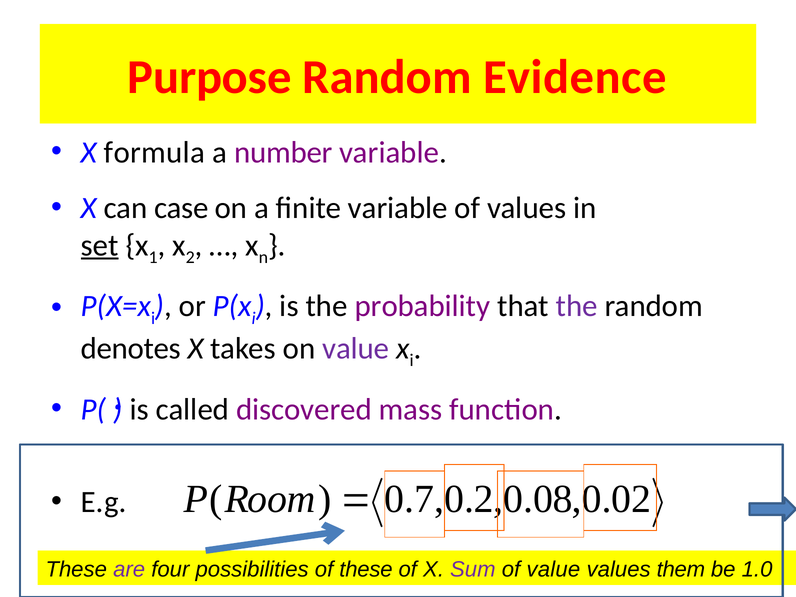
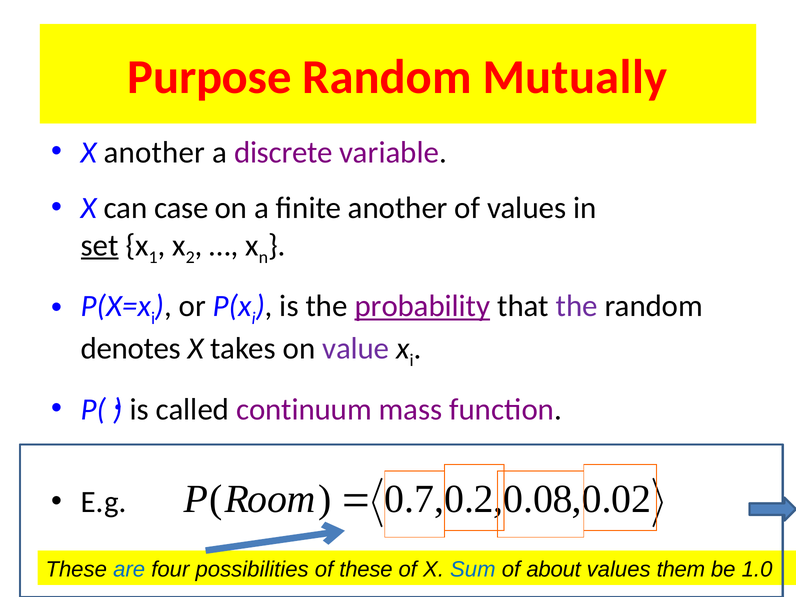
Evidence: Evidence -> Mutually
X formula: formula -> another
number: number -> discrete
finite variable: variable -> another
probability underline: none -> present
discovered: discovered -> continuum
are colour: purple -> blue
Sum colour: purple -> blue
of value: value -> about
